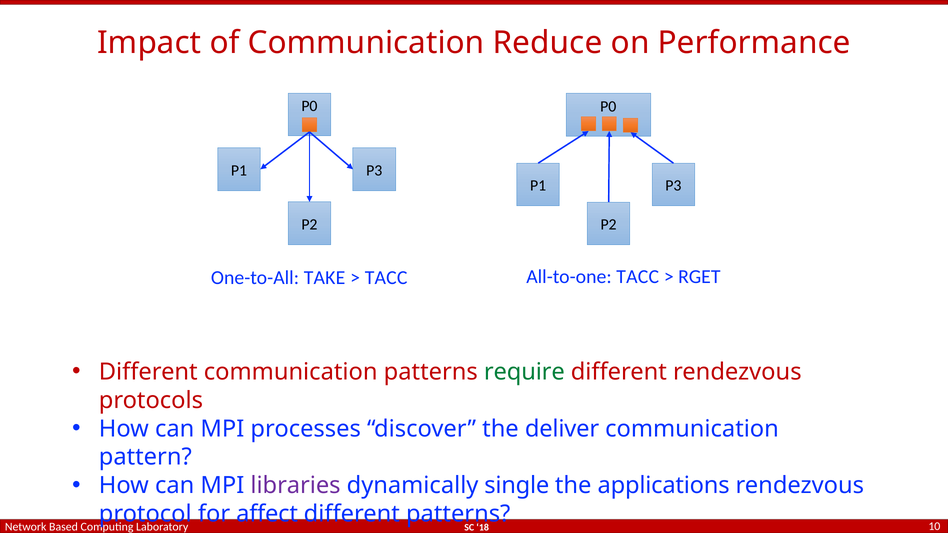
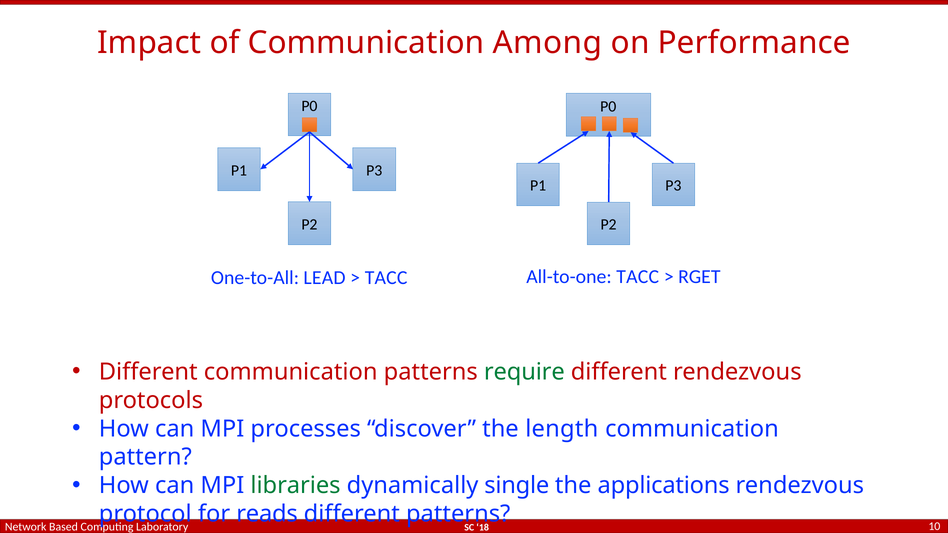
Reduce: Reduce -> Among
TAKE: TAKE -> LEAD
deliver: deliver -> length
libraries colour: purple -> green
affect: affect -> reads
